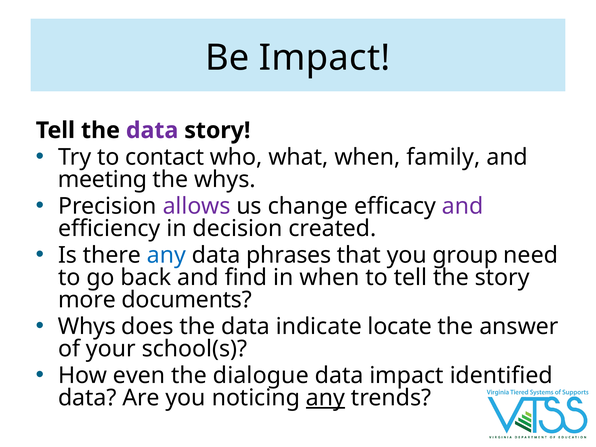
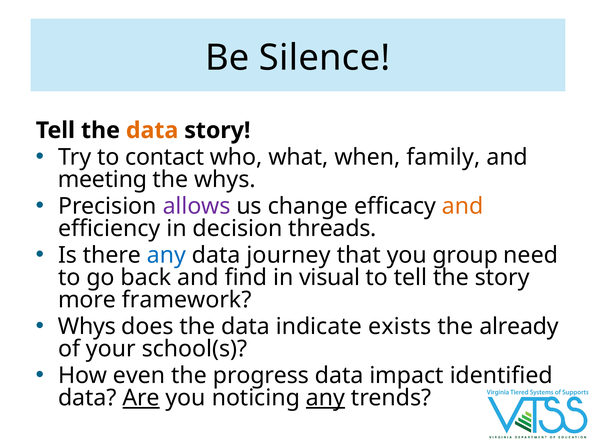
Be Impact: Impact -> Silence
data at (152, 130) colour: purple -> orange
and at (463, 206) colour: purple -> orange
created: created -> threads
phrases: phrases -> journey
in when: when -> visual
documents: documents -> framework
locate: locate -> exists
answer: answer -> already
dialogue: dialogue -> progress
Are underline: none -> present
